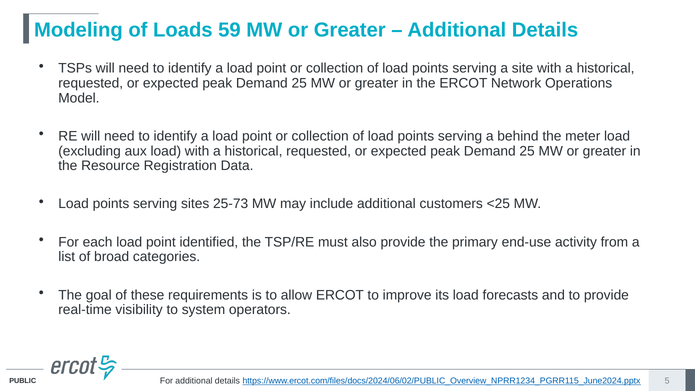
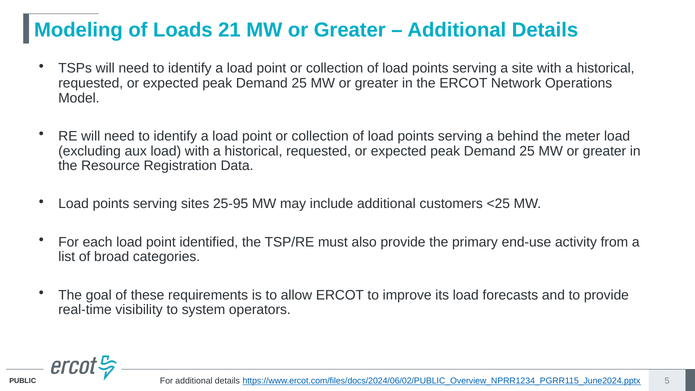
59: 59 -> 21
25-73: 25-73 -> 25-95
